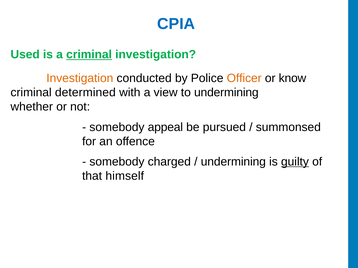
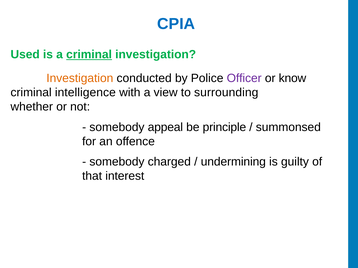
Officer colour: orange -> purple
determined: determined -> intelligence
to undermining: undermining -> surrounding
pursued: pursued -> principle
guilty underline: present -> none
himself: himself -> interest
